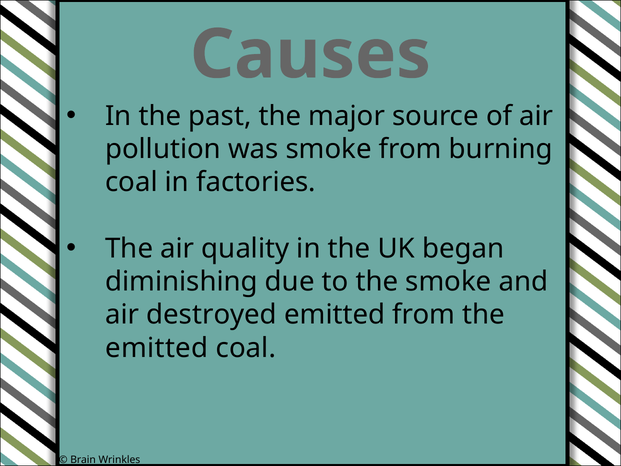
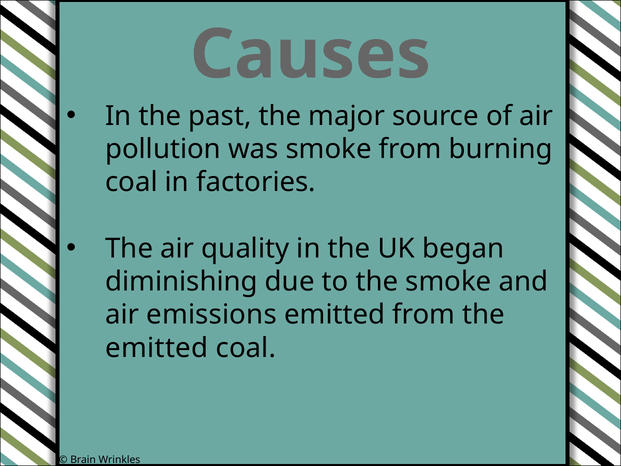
destroyed: destroyed -> emissions
